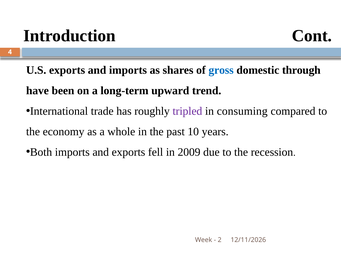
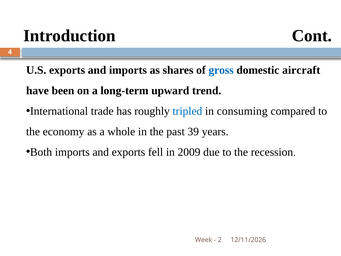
through: through -> aircraft
tripled colour: purple -> blue
10: 10 -> 39
